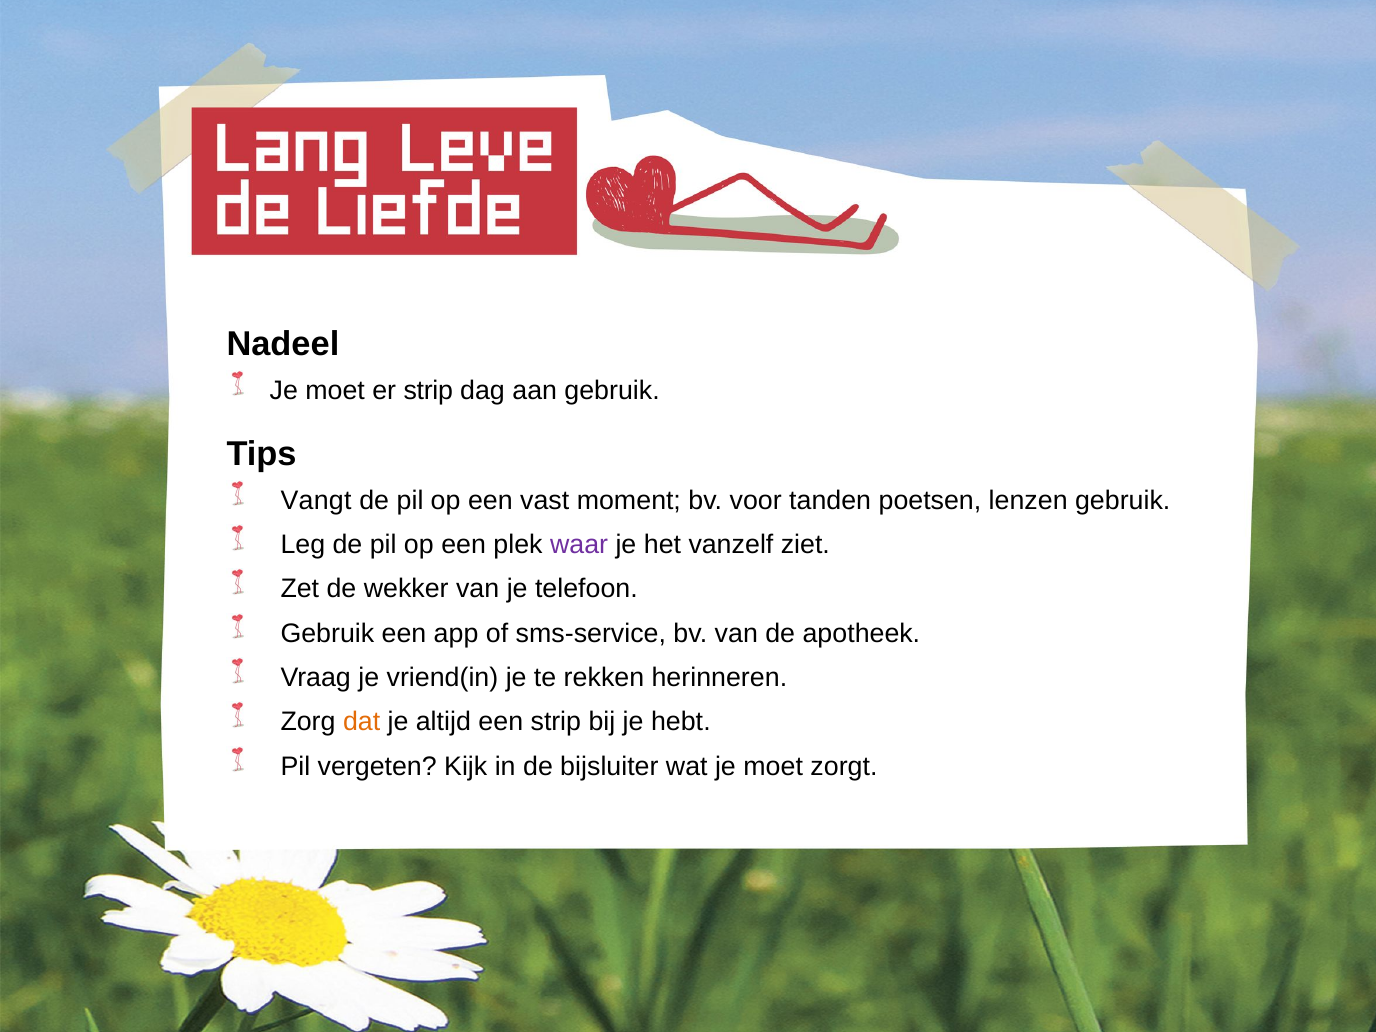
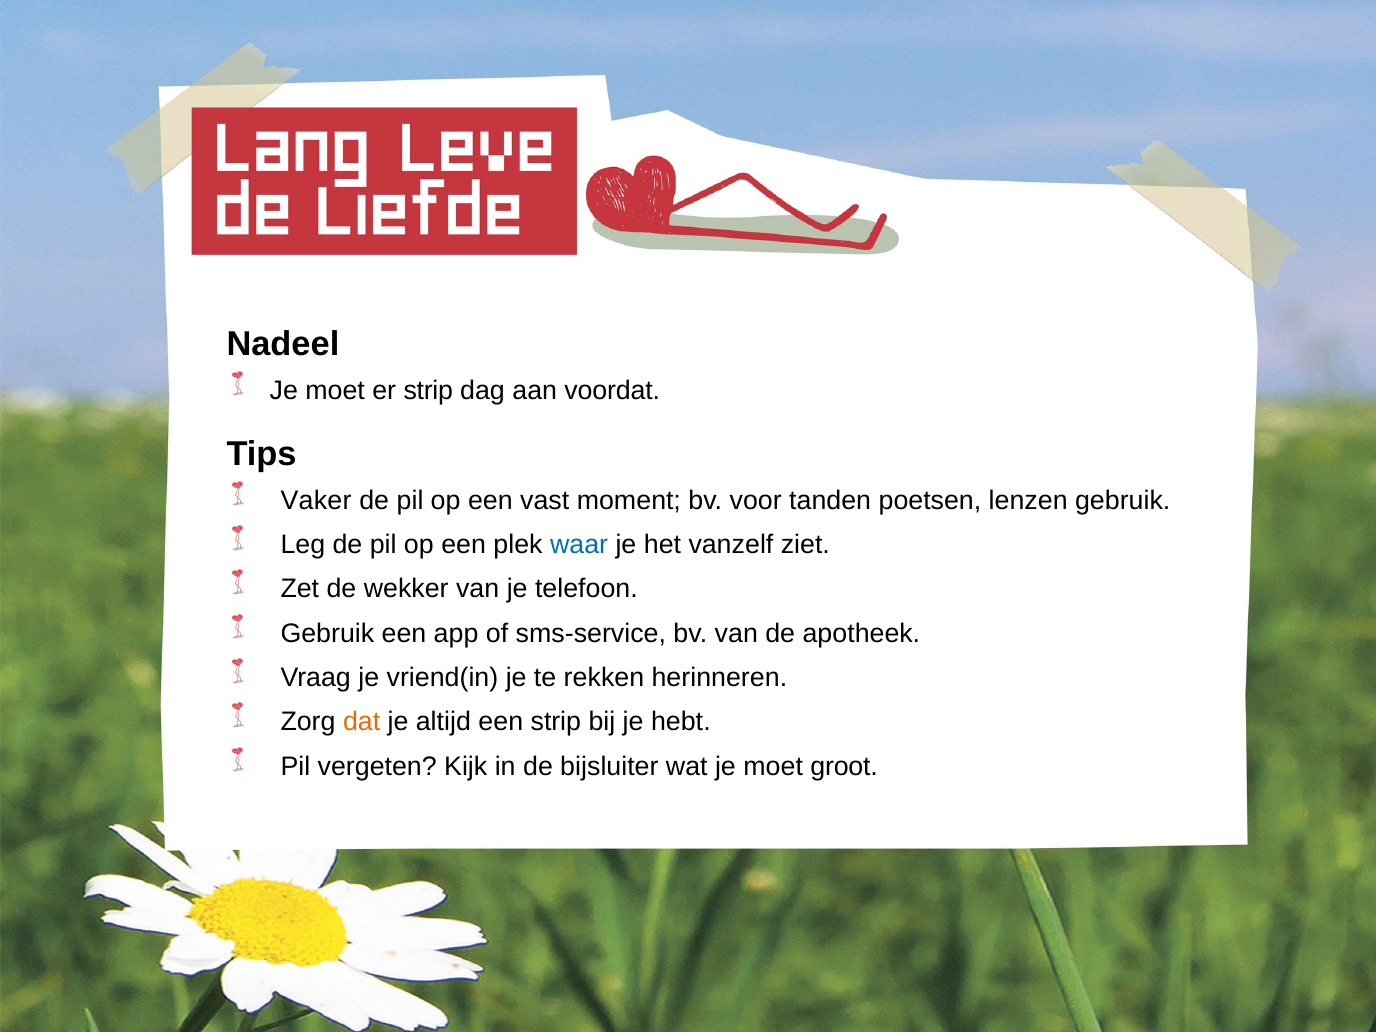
aan gebruik: gebruik -> voordat
Vangt: Vangt -> Vaker
waar colour: purple -> blue
zorgt: zorgt -> groot
